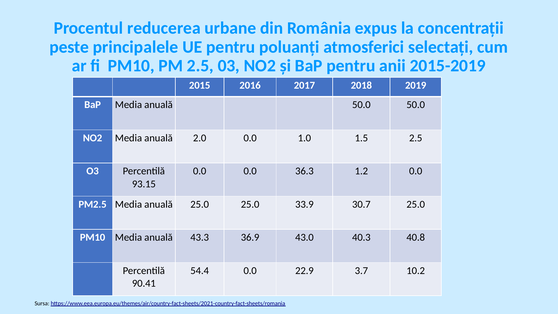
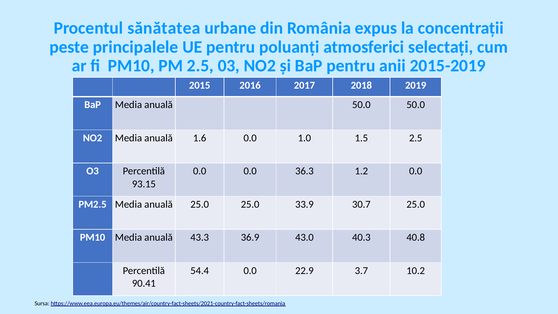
reducerea: reducerea -> sănătatea
2.0: 2.0 -> 1.6
